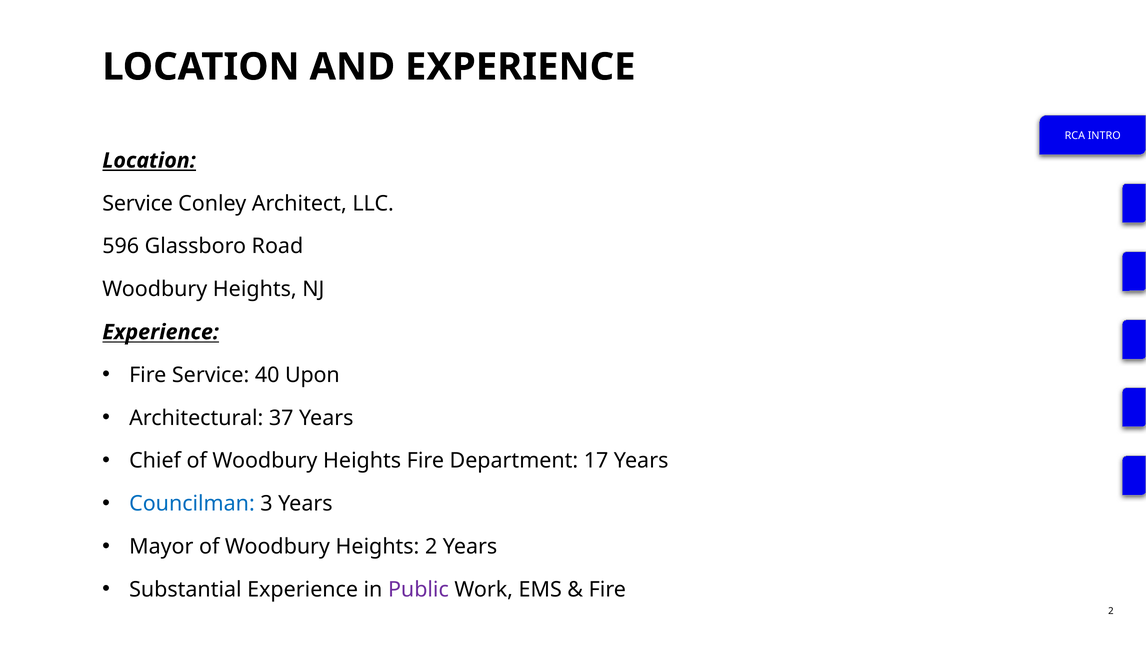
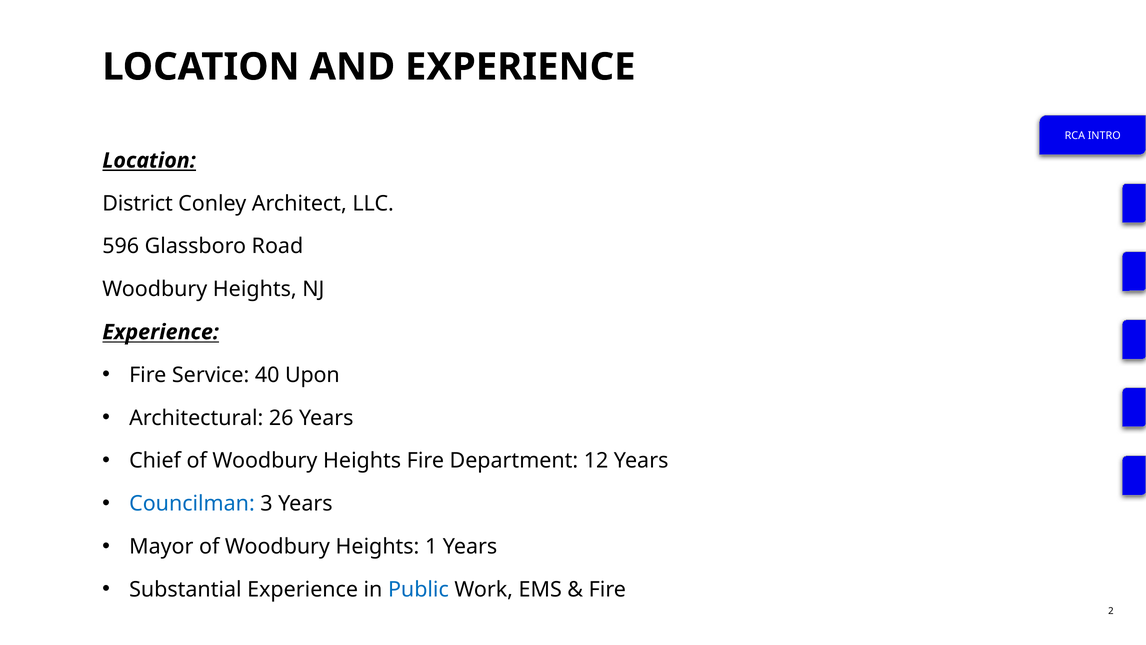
Service at (138, 203): Service -> District
37: 37 -> 26
17: 17 -> 12
Heights 2: 2 -> 1
Public colour: purple -> blue
